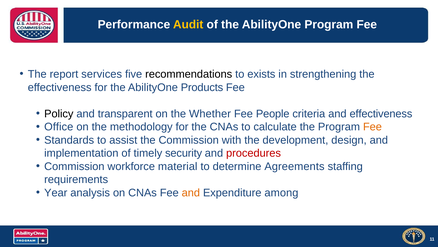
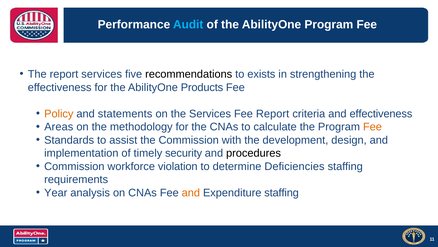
Audit colour: yellow -> light blue
Policy colour: black -> orange
transparent: transparent -> statements
the Whether: Whether -> Services
Fee People: People -> Report
Office: Office -> Areas
procedures colour: red -> black
material: material -> violation
Agreements: Agreements -> Deficiencies
Expenditure among: among -> staffing
